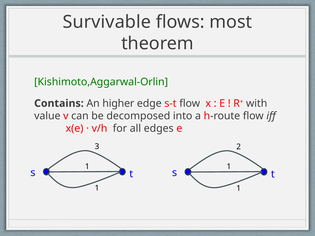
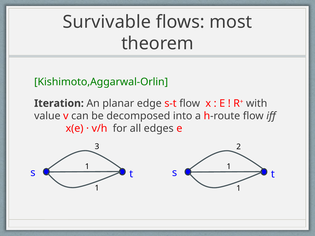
Contains: Contains -> Iteration
higher: higher -> planar
